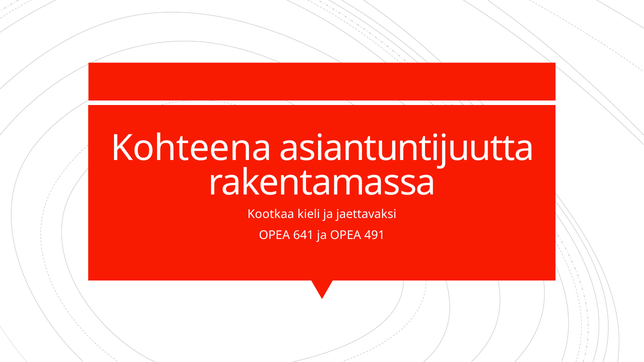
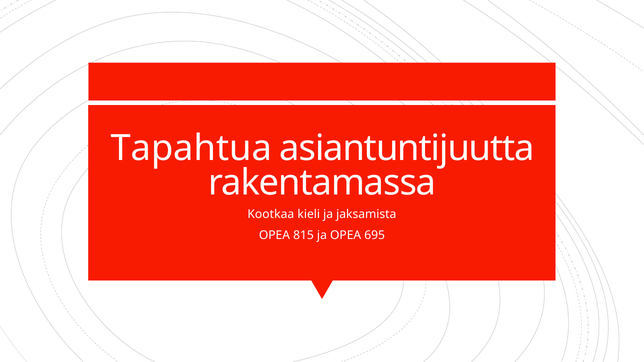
Kohteena: Kohteena -> Tapahtua
jaettavaksi: jaettavaksi -> jaksamista
641: 641 -> 815
491: 491 -> 695
